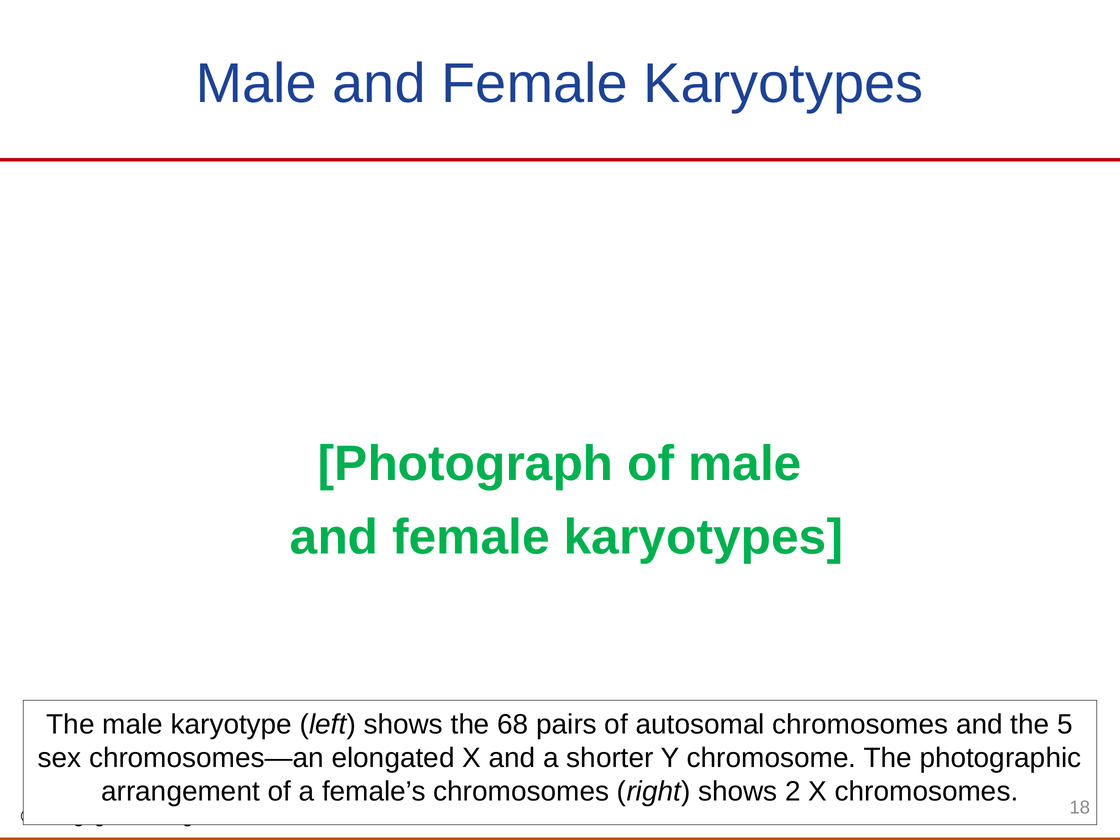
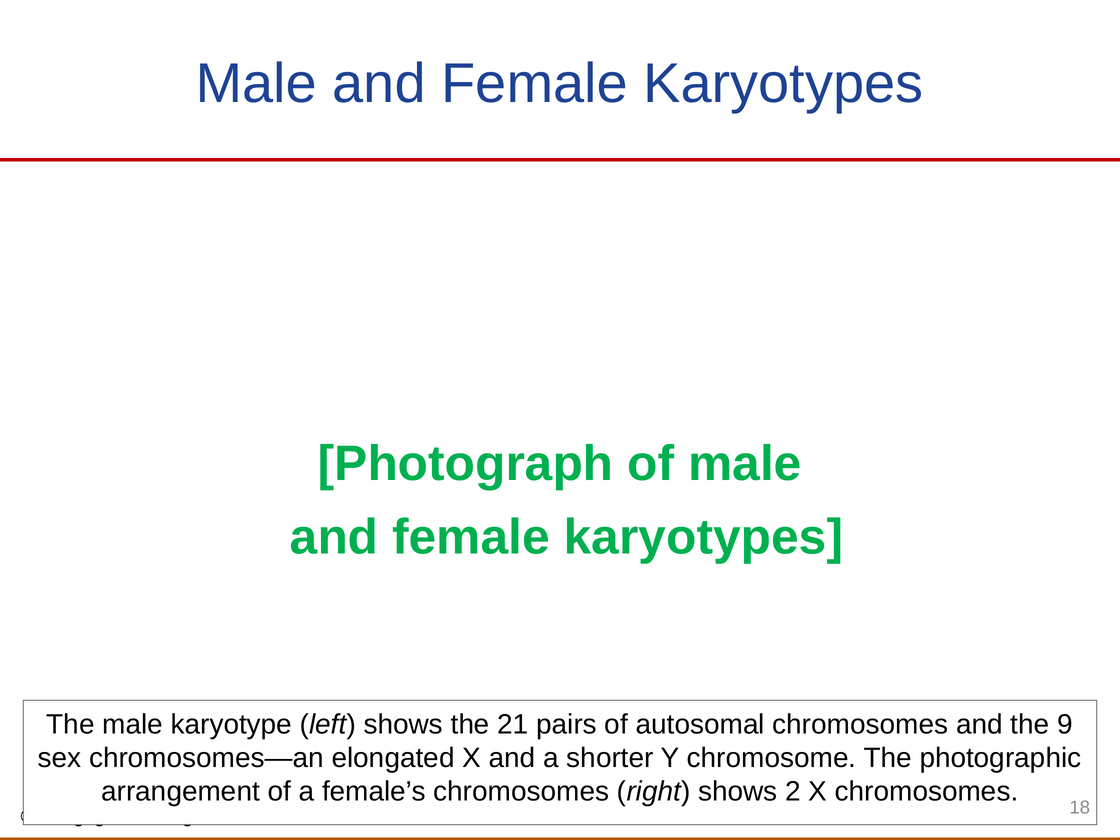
68: 68 -> 21
5: 5 -> 9
